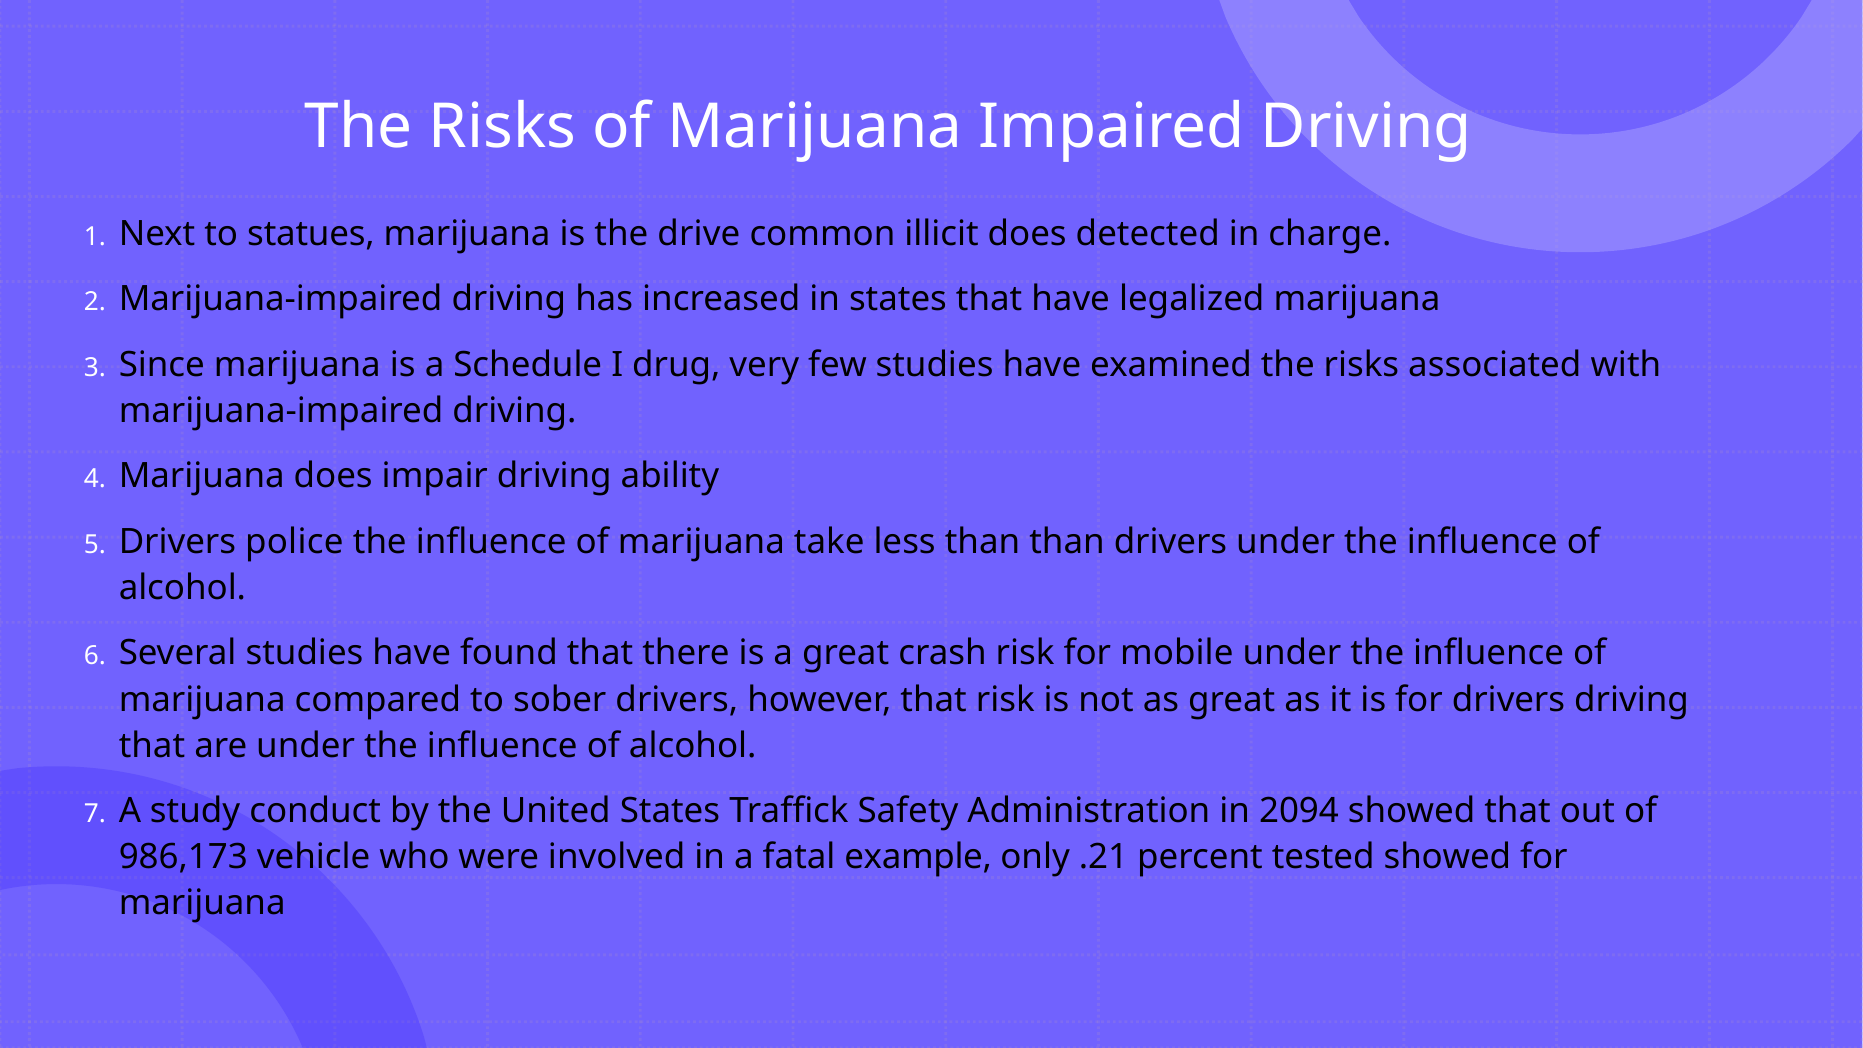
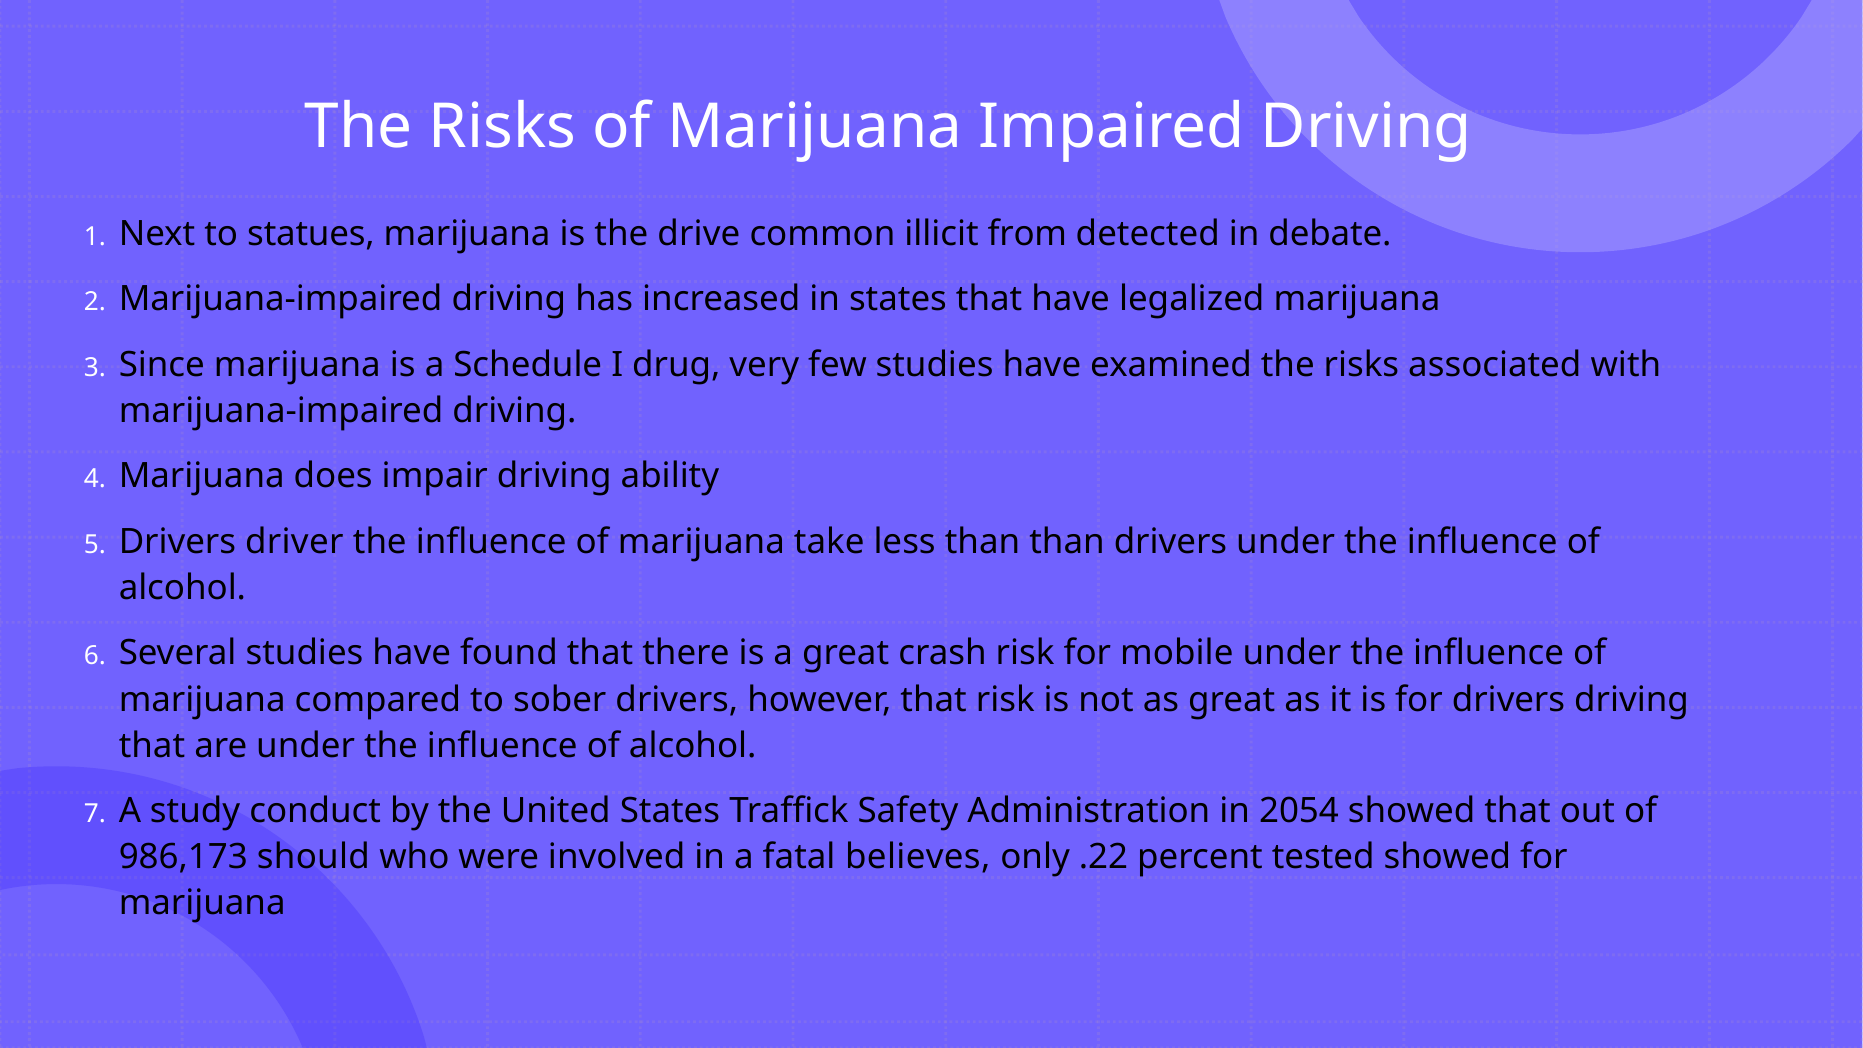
illicit does: does -> from
charge: charge -> debate
police: police -> driver
2094: 2094 -> 2054
vehicle: vehicle -> should
example: example -> believes
.21: .21 -> .22
